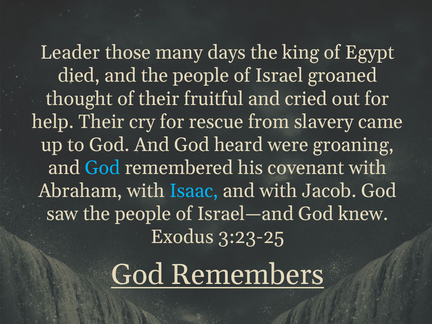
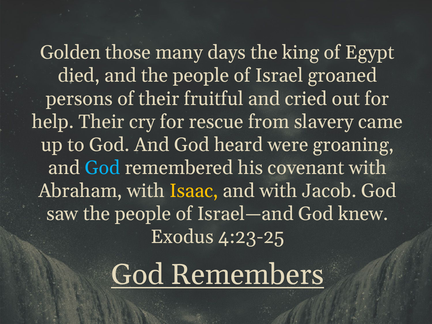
Leader: Leader -> Golden
thought: thought -> persons
Isaac colour: light blue -> yellow
3:23-25: 3:23-25 -> 4:23-25
